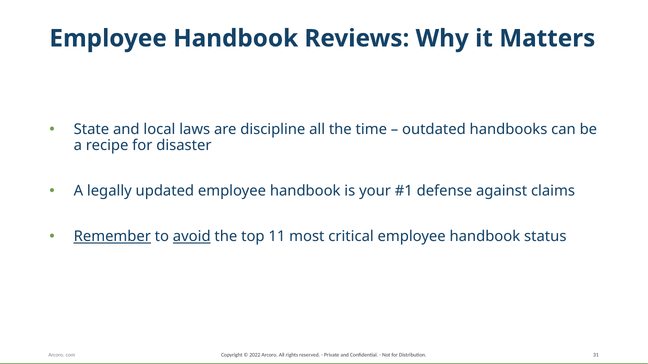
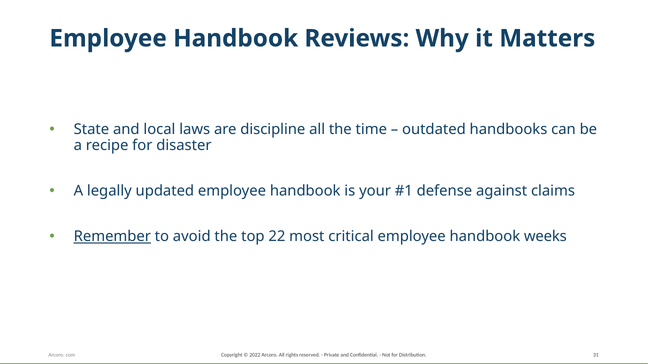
avoid underline: present -> none
11: 11 -> 22
status: status -> weeks
